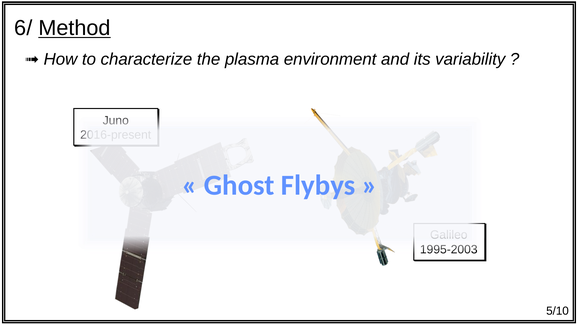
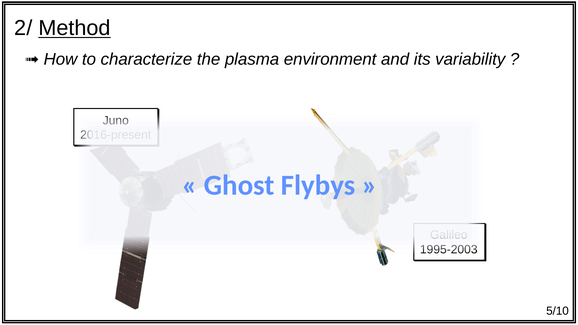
6/: 6/ -> 2/
